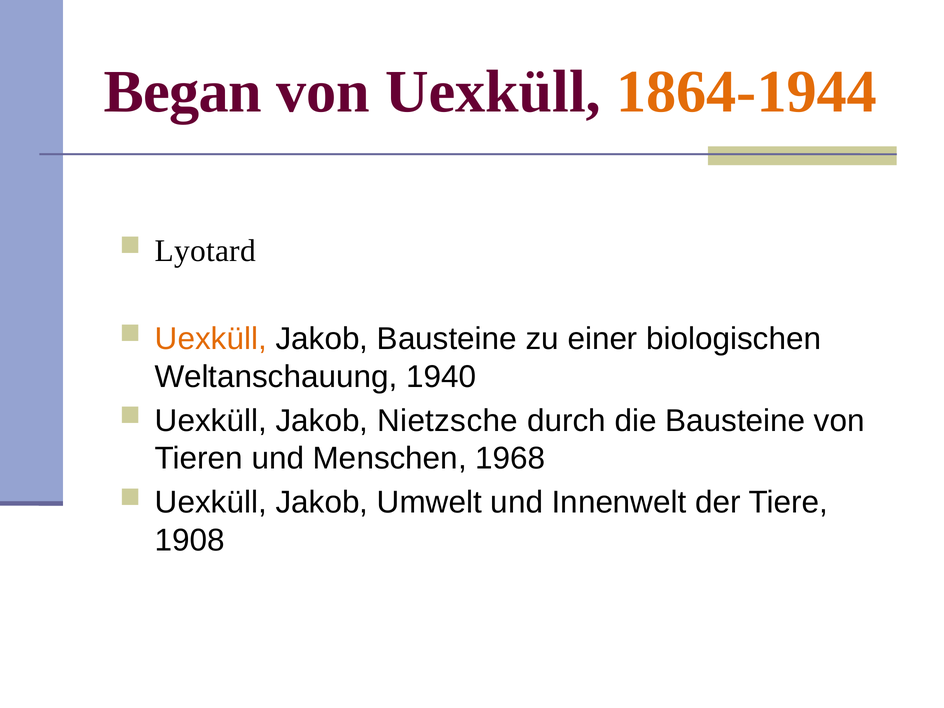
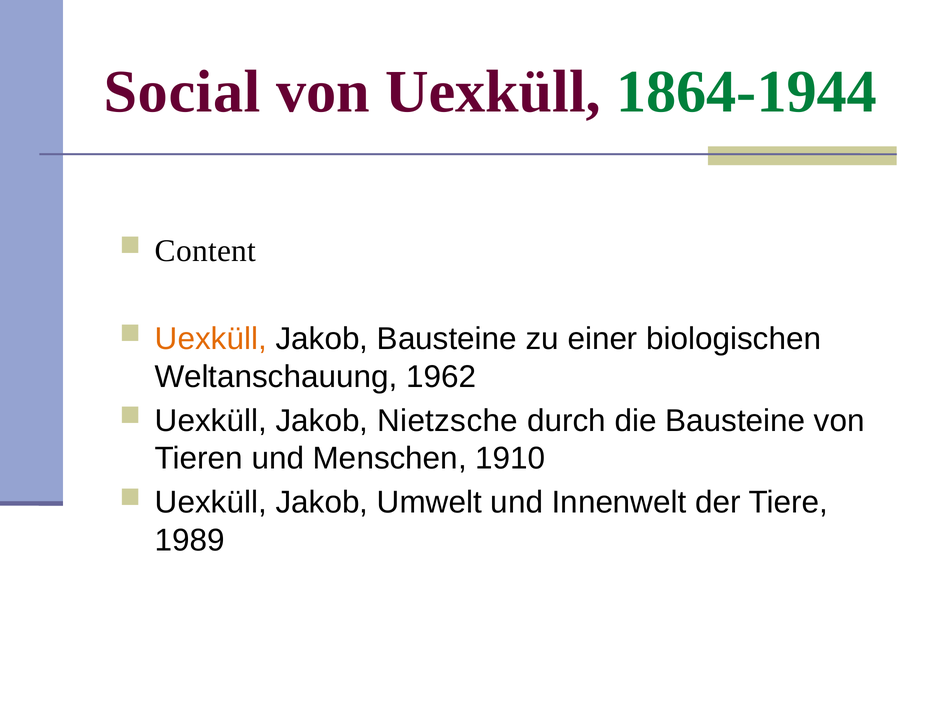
Began: Began -> Social
1864-1944 colour: orange -> green
Lyotard: Lyotard -> Content
1940: 1940 -> 1962
1968: 1968 -> 1910
1908: 1908 -> 1989
